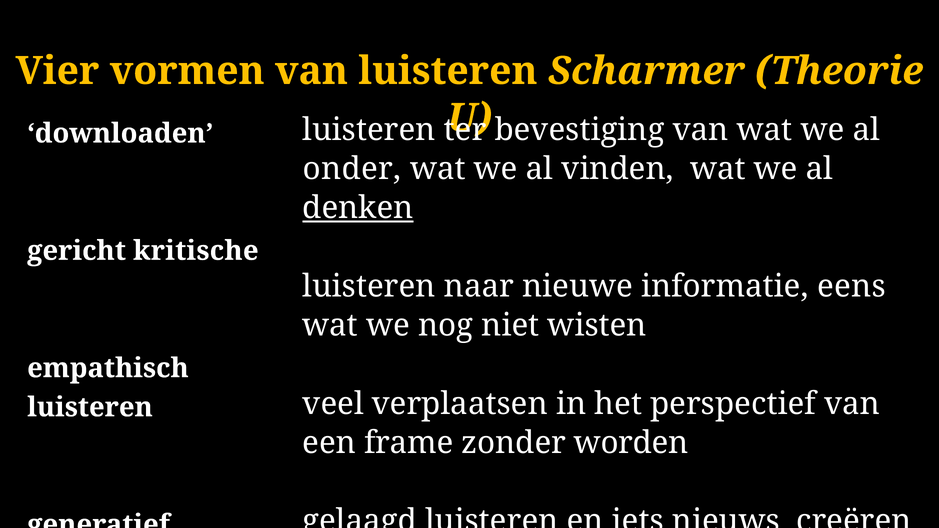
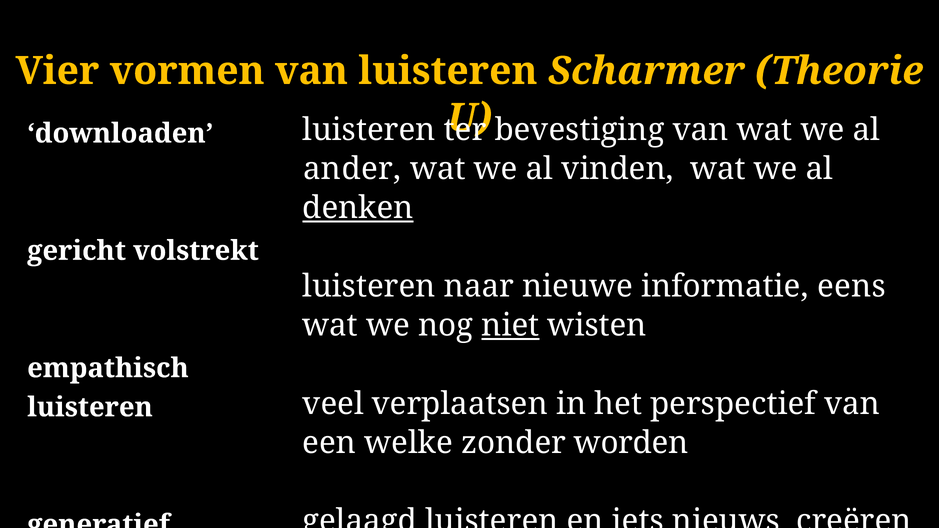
onder: onder -> ander
kritische: kritische -> volstrekt
niet underline: none -> present
frame: frame -> welke
